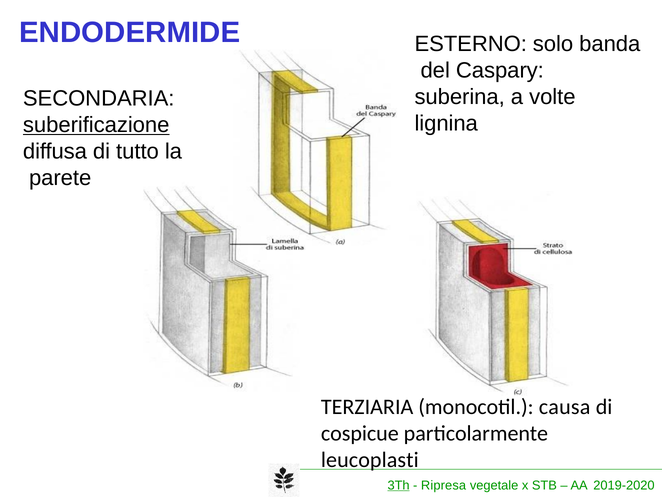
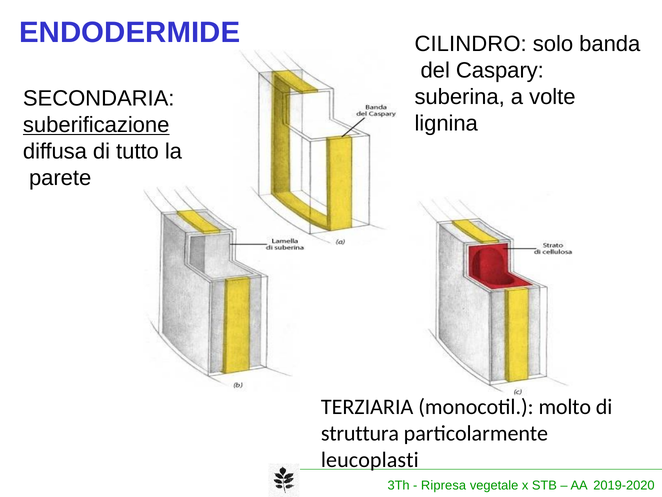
ESTERNO: ESTERNO -> CILINDRO
causa: causa -> molto
cospicue: cospicue -> struttura
3Th underline: present -> none
